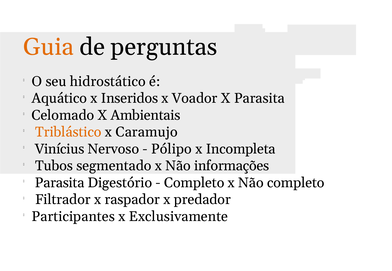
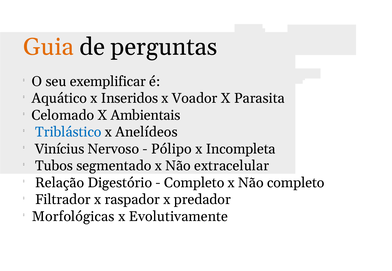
hidrostático: hidrostático -> exemplificar
Triblástico colour: orange -> blue
Caramujo: Caramujo -> Anelídeos
informações: informações -> extracelular
Parasita at (60, 183): Parasita -> Relação
Participantes: Participantes -> Morfológicas
Exclusivamente: Exclusivamente -> Evolutivamente
